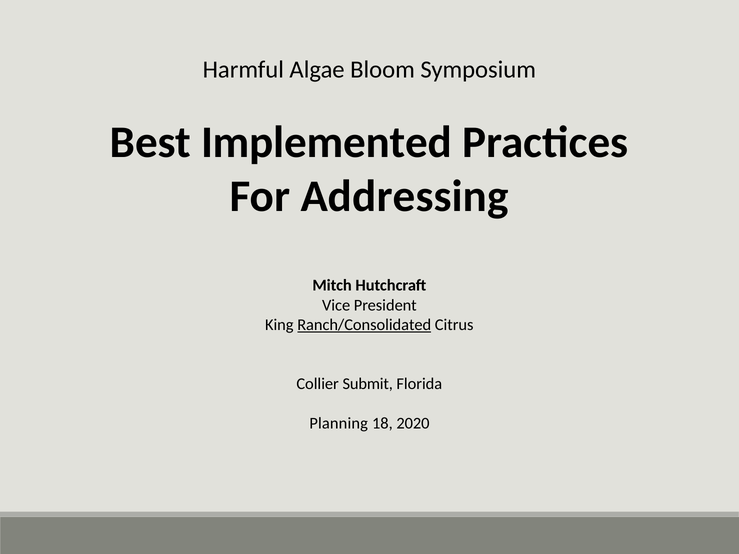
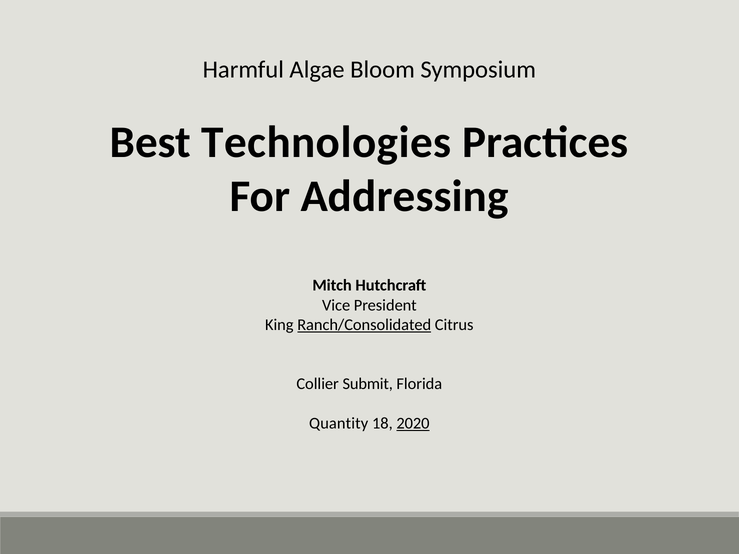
Implemented: Implemented -> Technologies
Planning: Planning -> Quantity
2020 underline: none -> present
